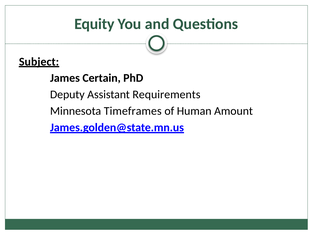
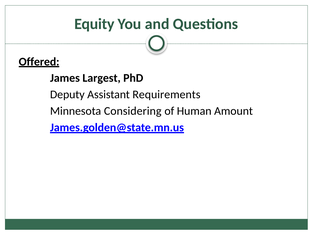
Subject: Subject -> Offered
Certain: Certain -> Largest
Timeframes: Timeframes -> Considering
